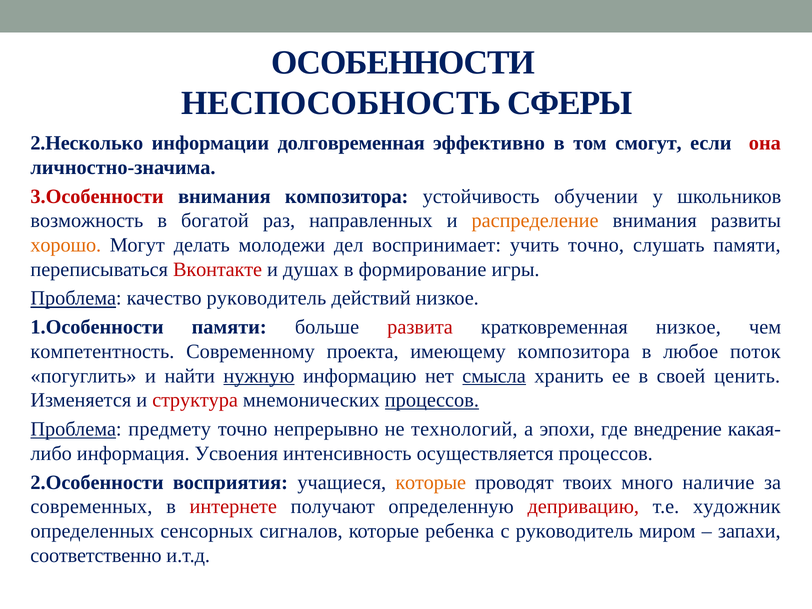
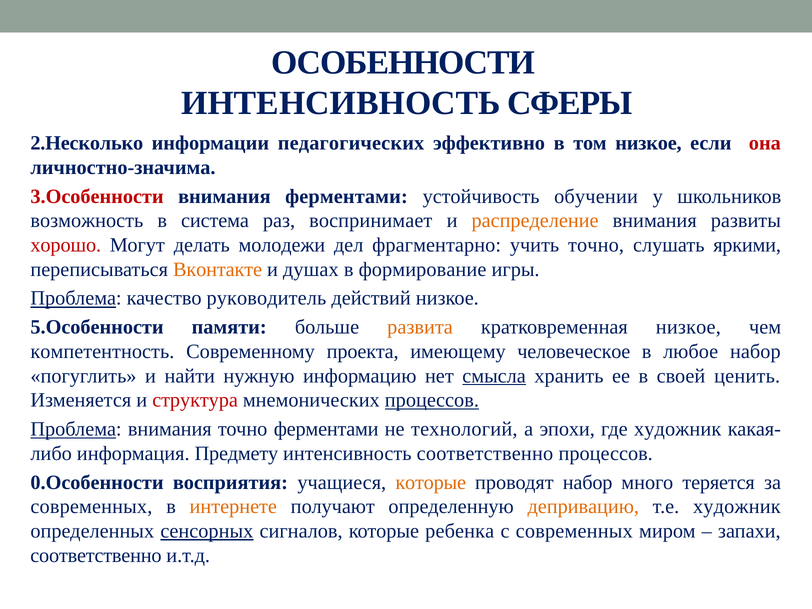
НЕСПОСОБНОСТЬ at (341, 103): НЕСПОСОБНОСТЬ -> ИНТЕНСИВНОСТЬ
долговременная: долговременная -> педагогических
том смогут: смогут -> низкое
внимания композитора: композитора -> ферментами
богатой: богатой -> система
направленных: направленных -> воспринимает
хорошо colour: orange -> red
воспринимает: воспринимает -> фрагментарно
слушать памяти: памяти -> яркими
Вконтакте colour: red -> orange
1.Особенности: 1.Особенности -> 5.Особенности
развита colour: red -> orange
имеющему композитора: композитора -> человеческое
любое поток: поток -> набор
нужную underline: present -> none
Проблема предмету: предмету -> внимания
точно непрерывно: непрерывно -> ферментами
где внедрение: внедрение -> художник
Усвоения: Усвоения -> Предмету
интенсивность осуществляется: осуществляется -> соответственно
2.Особенности: 2.Особенности -> 0.Особенности
проводят твоих: твоих -> набор
наличие: наличие -> теряется
интернете colour: red -> orange
депривацию colour: red -> orange
сенсорных underline: none -> present
с руководитель: руководитель -> современных
